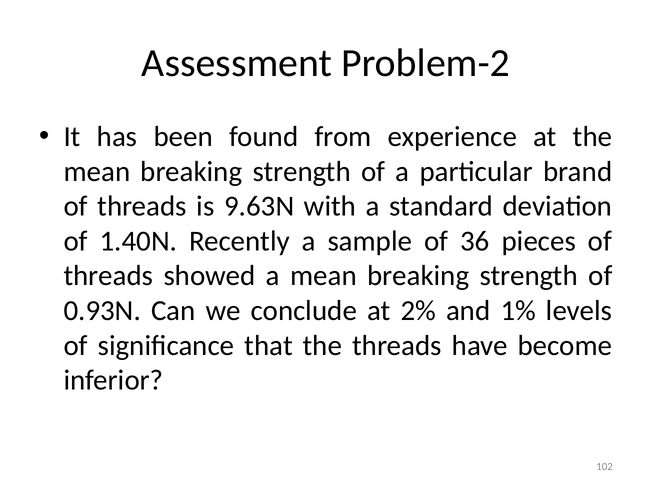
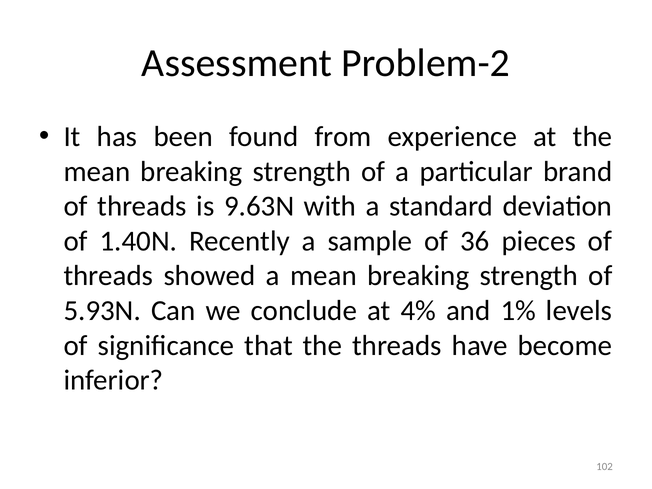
0.93N: 0.93N -> 5.93N
2%: 2% -> 4%
